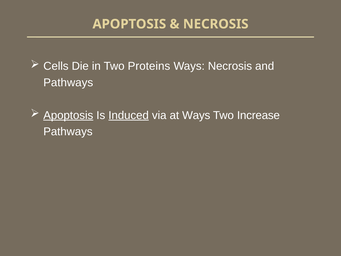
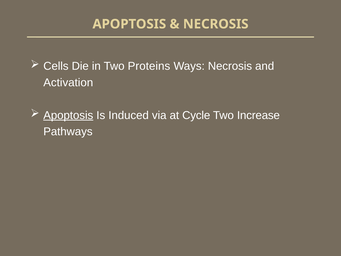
Pathways at (68, 82): Pathways -> Activation
Induced underline: present -> none
at Ways: Ways -> Cycle
